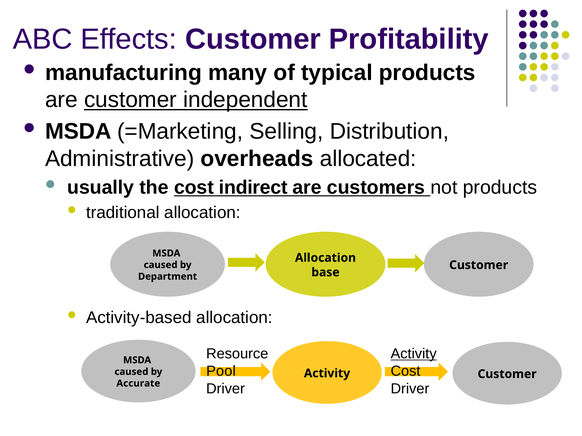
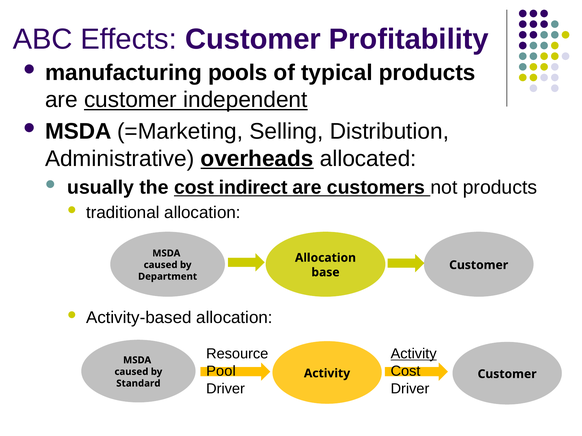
many: many -> pools
overheads underline: none -> present
Accurate: Accurate -> Standard
